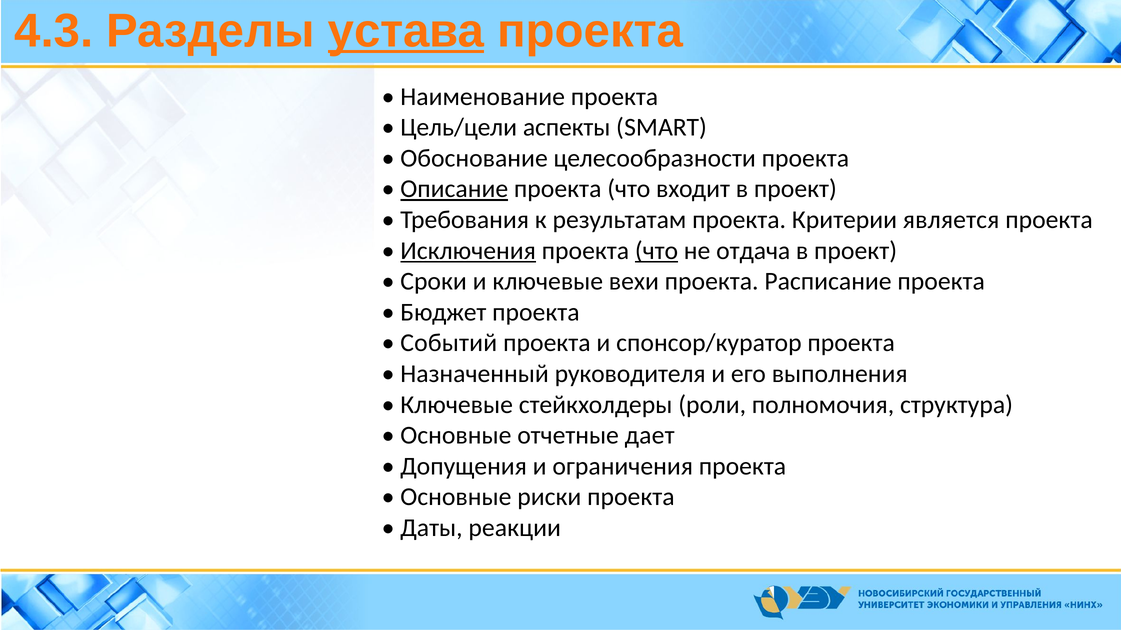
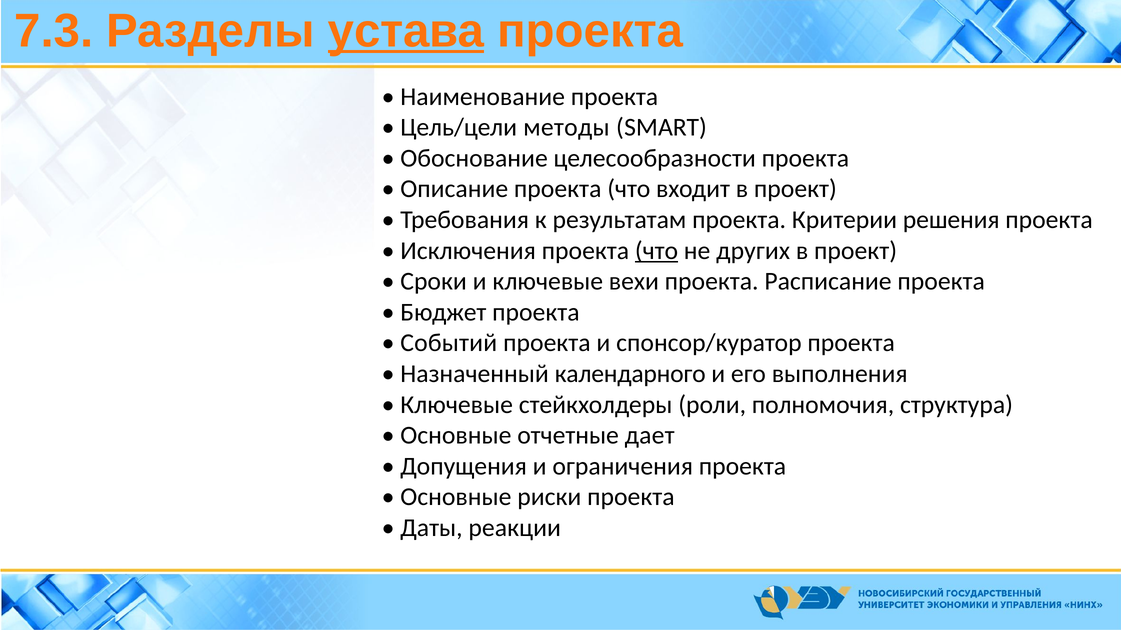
4.3: 4.3 -> 7.3
аспекты: аспекты -> методы
Описание underline: present -> none
является: является -> решения
Исключения underline: present -> none
отдача: отдача -> других
руководителя: руководителя -> календарного
